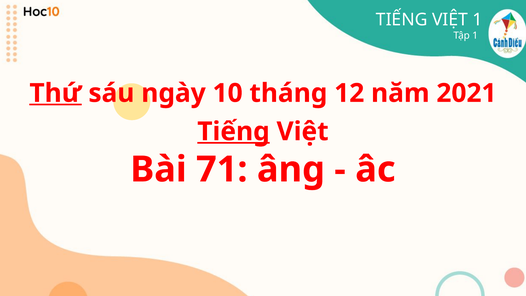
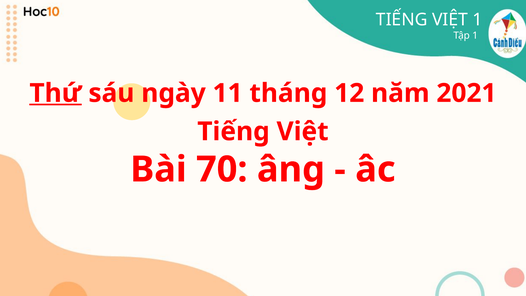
10: 10 -> 11
Tiếng at (234, 131) underline: present -> none
71: 71 -> 70
